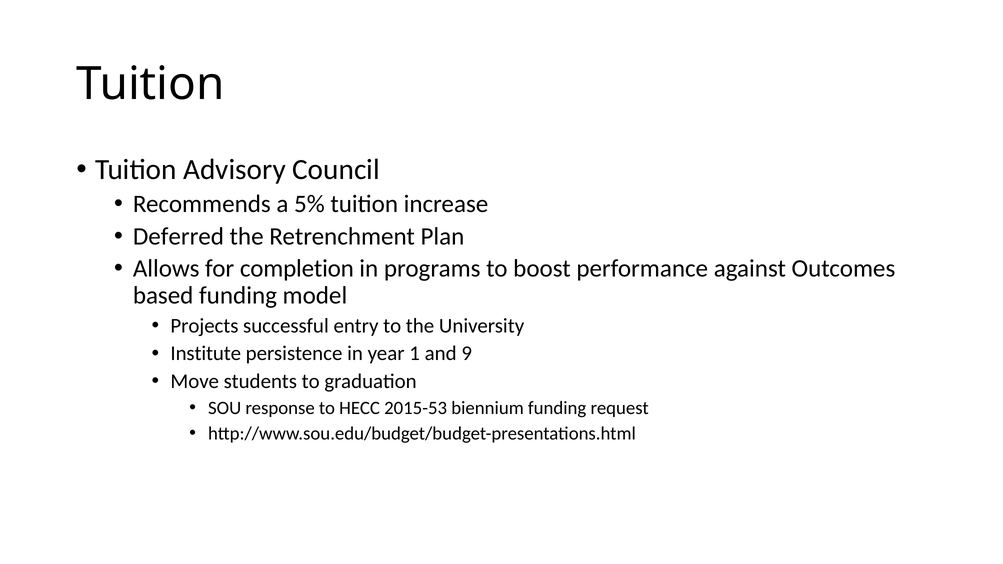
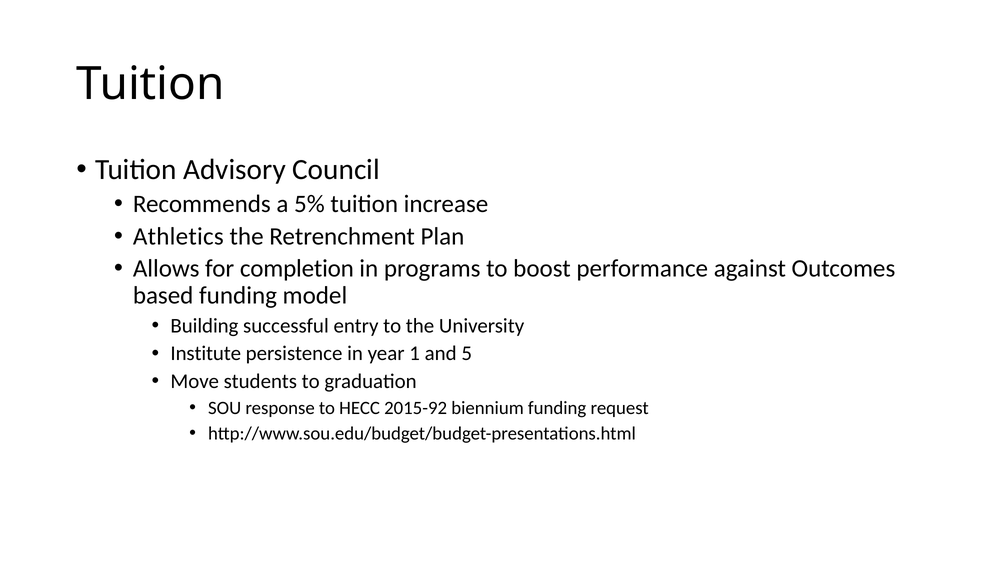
Deferred: Deferred -> Athletics
Projects: Projects -> Building
9: 9 -> 5
2015-53: 2015-53 -> 2015-92
